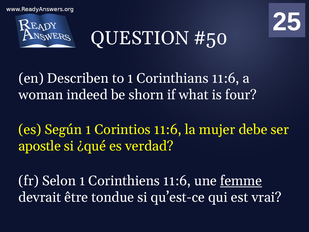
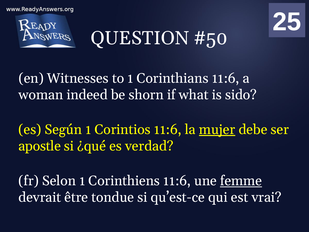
Describen: Describen -> Witnesses
four: four -> sido
mujer underline: none -> present
